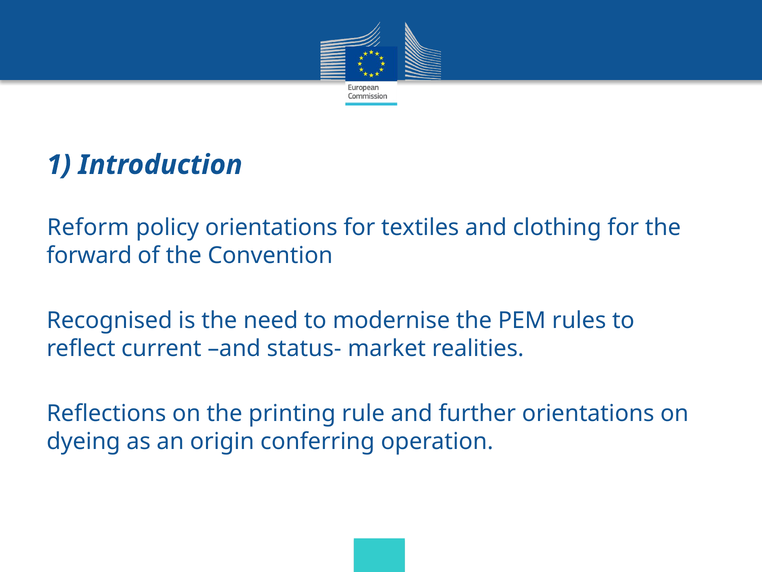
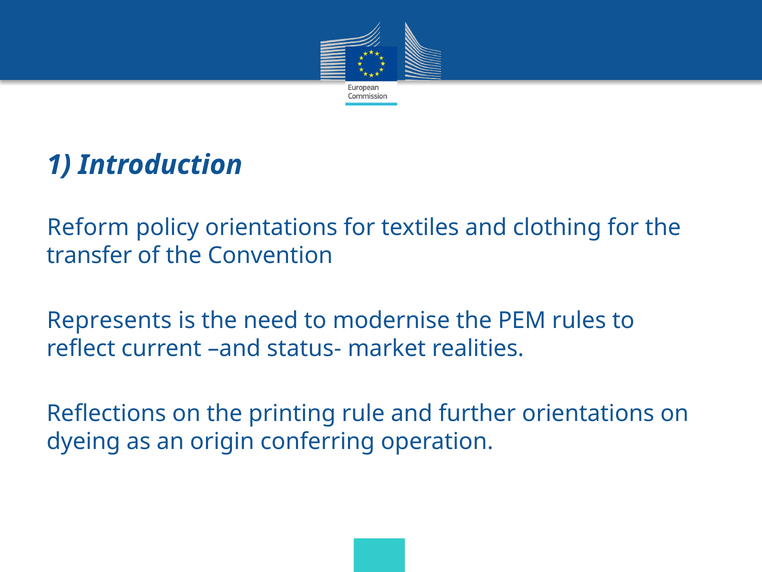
forward: forward -> transfer
Recognised: Recognised -> Represents
